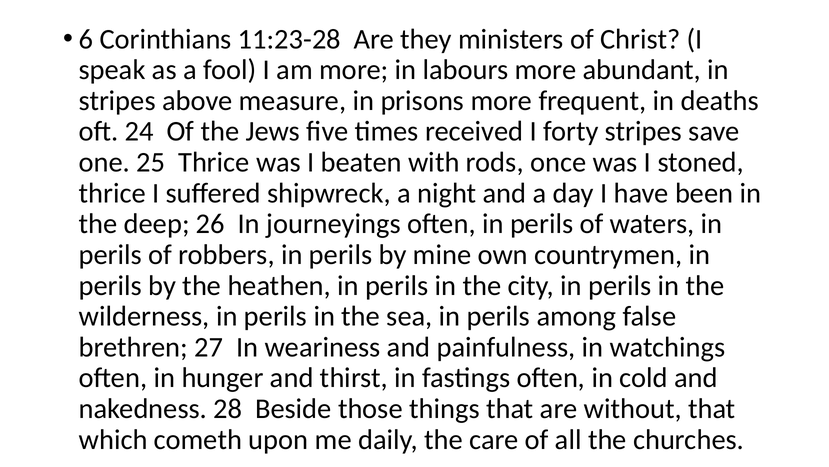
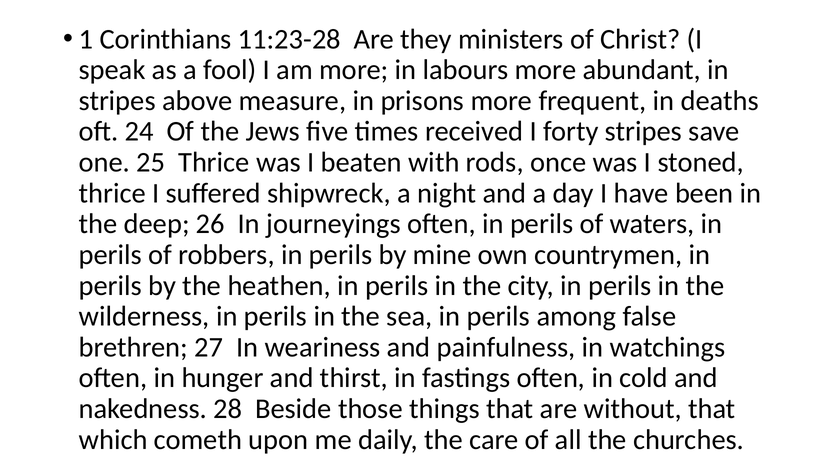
6: 6 -> 1
